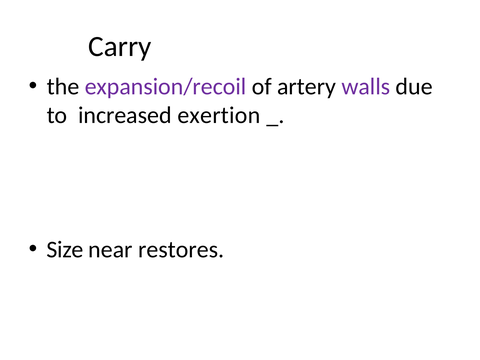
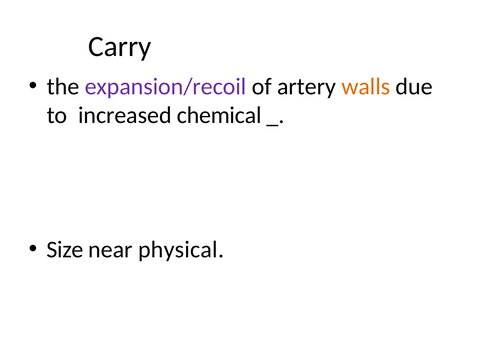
walls colour: purple -> orange
exertion: exertion -> chemical
restores: restores -> physical
